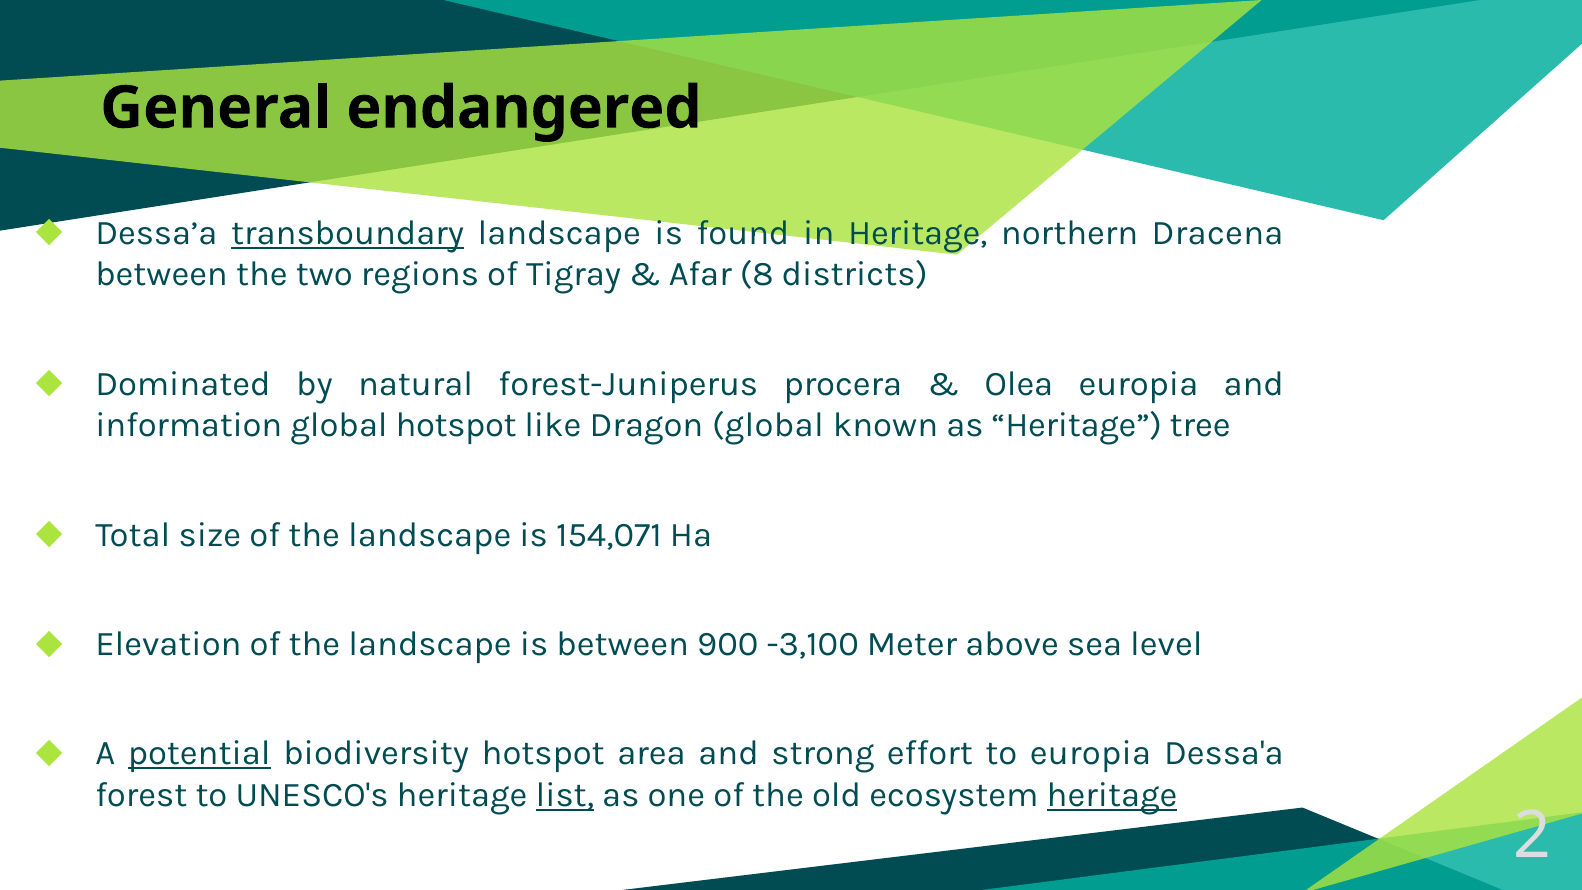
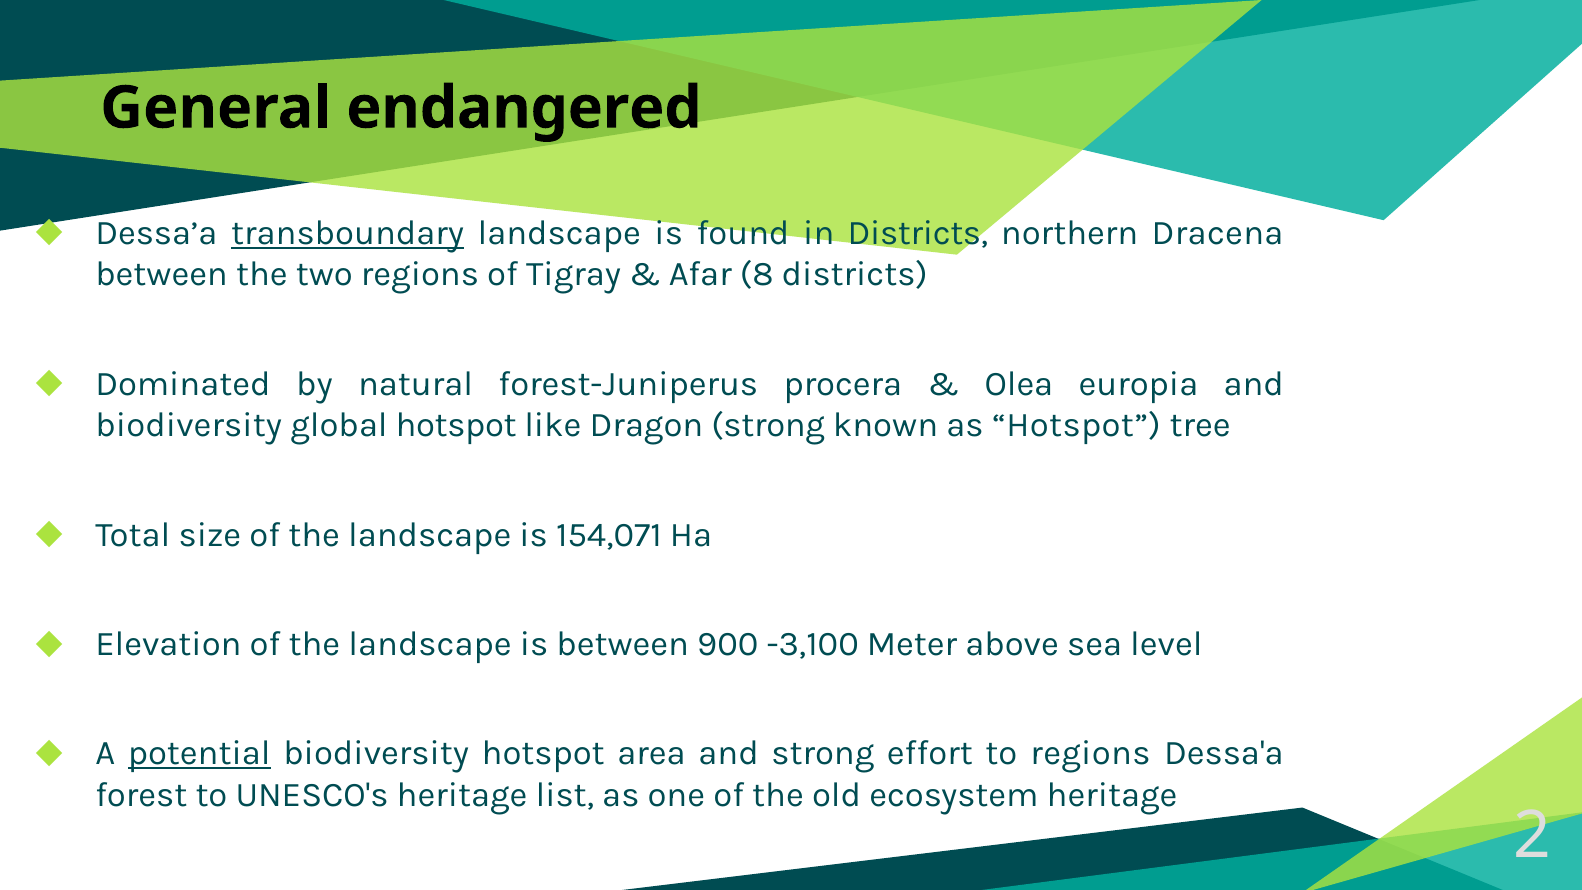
in Heritage: Heritage -> Districts
information at (189, 425): information -> biodiversity
Dragon global: global -> strong
as Heritage: Heritage -> Hotspot
to europia: europia -> regions
list underline: present -> none
heritage at (1112, 795) underline: present -> none
